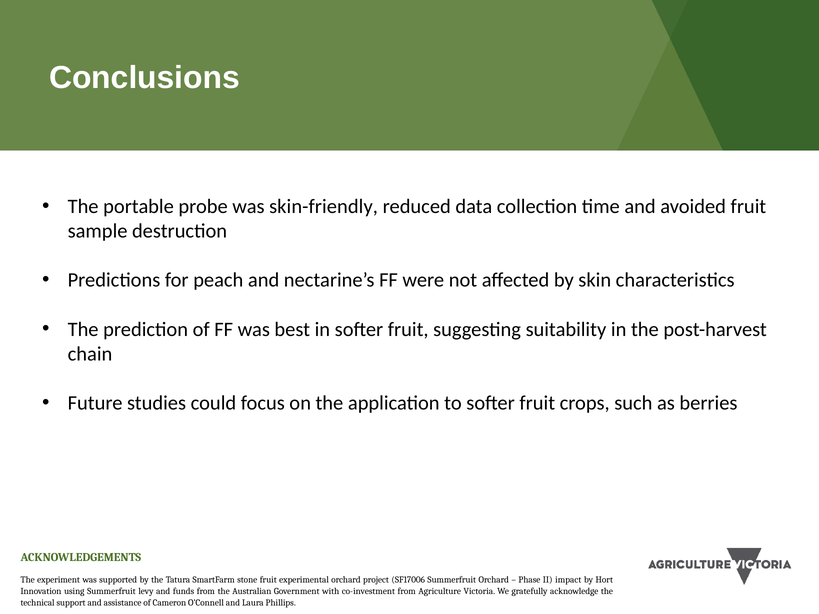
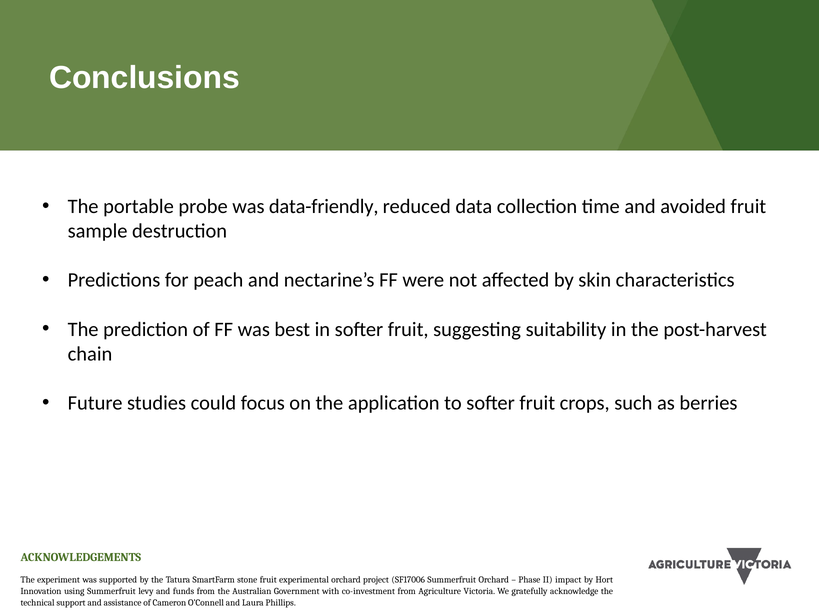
skin-friendly: skin-friendly -> data-friendly
